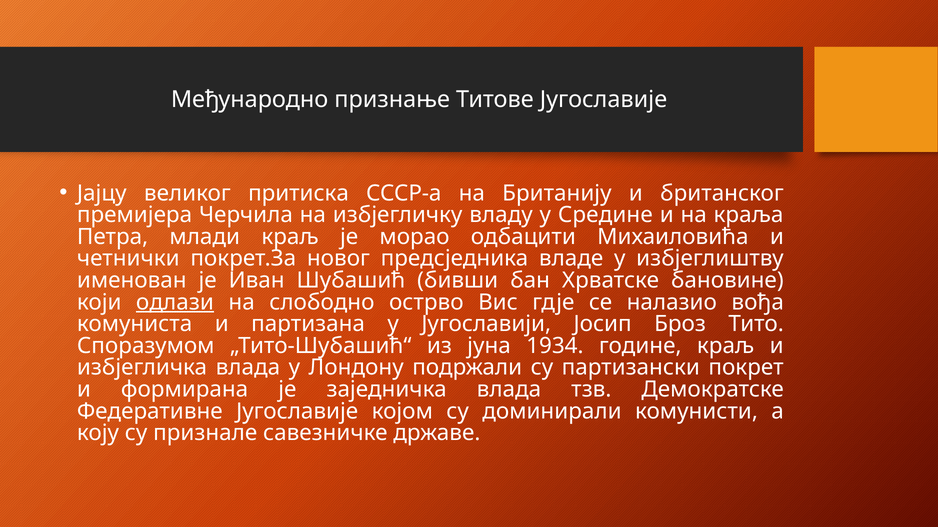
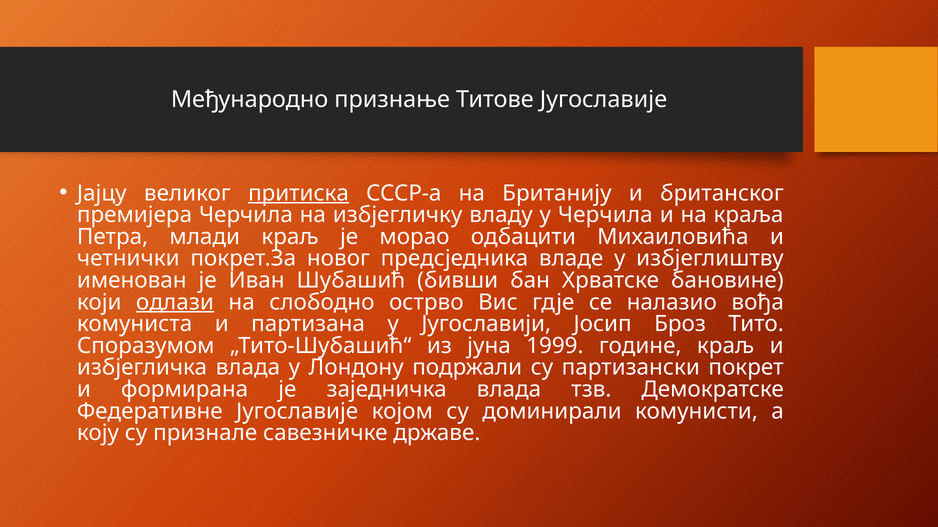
притиска underline: none -> present
у Средине: Средине -> Черчила
1934: 1934 -> 1999
